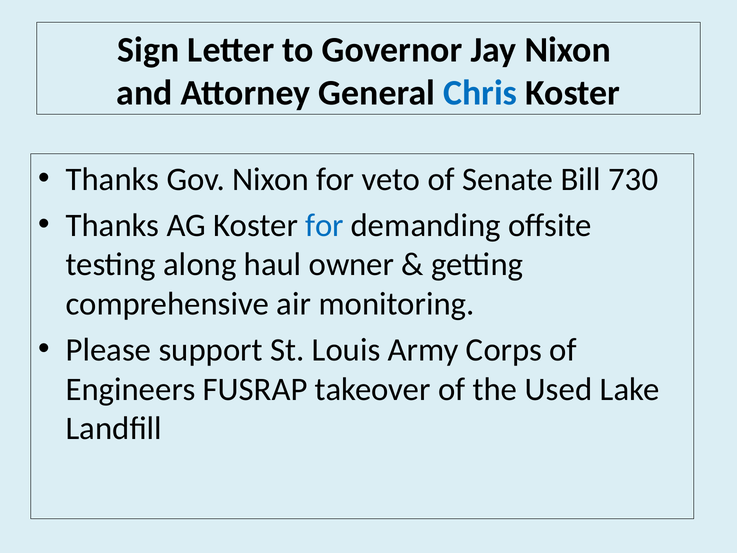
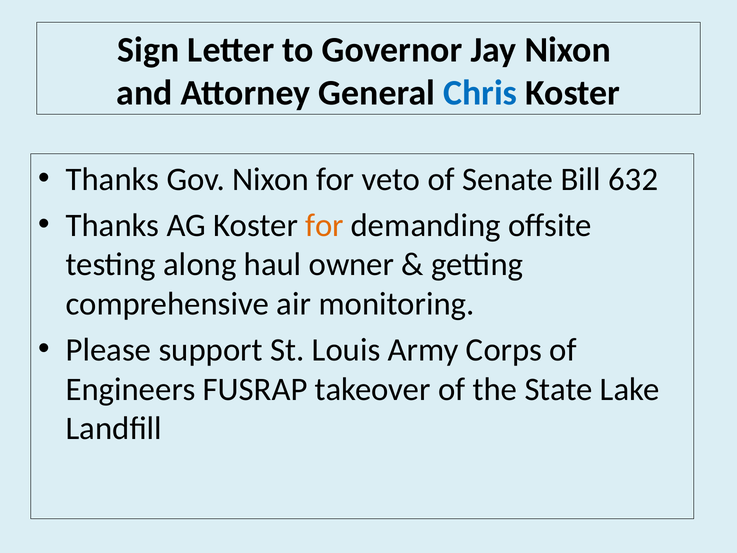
730: 730 -> 632
for at (324, 225) colour: blue -> orange
Used: Used -> State
